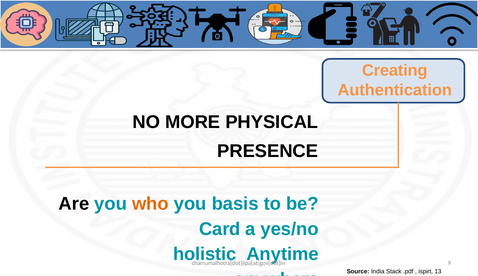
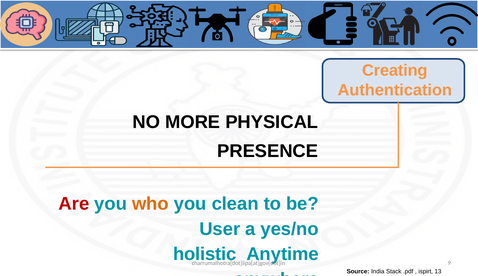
Are colour: black -> red
basis: basis -> clean
Card: Card -> User
